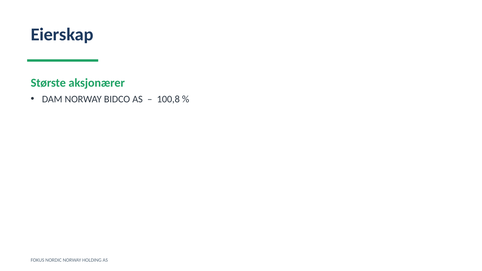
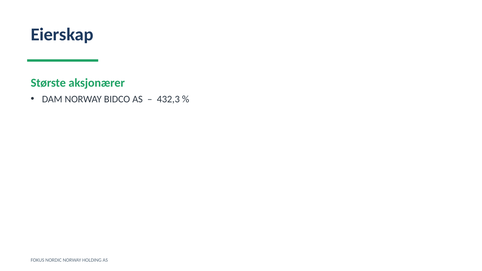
100,8: 100,8 -> 432,3
